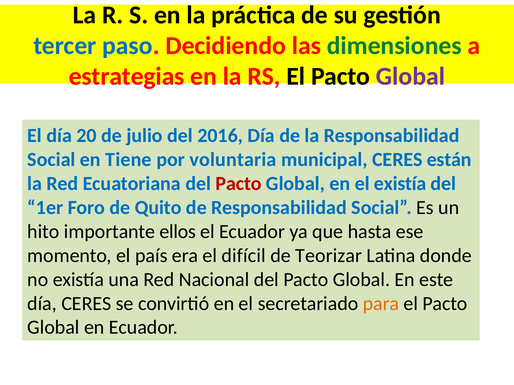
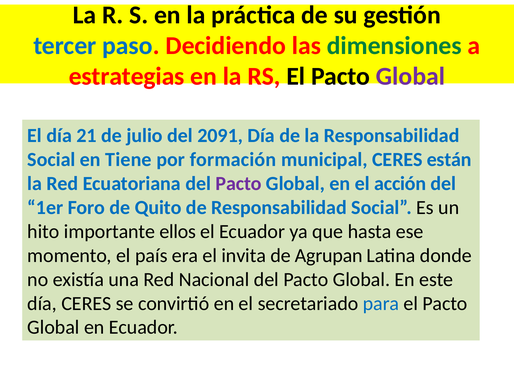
20: 20 -> 21
2016: 2016 -> 2091
voluntaria: voluntaria -> formación
Pacto at (239, 184) colour: red -> purple
el existía: existía -> acción
difícil: difícil -> invita
Teorizar: Teorizar -> Agrupan
para colour: orange -> blue
